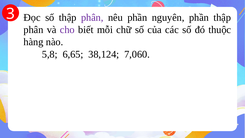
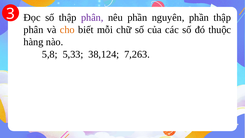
cho colour: purple -> orange
6,65: 6,65 -> 5,33
7,060: 7,060 -> 7,263
